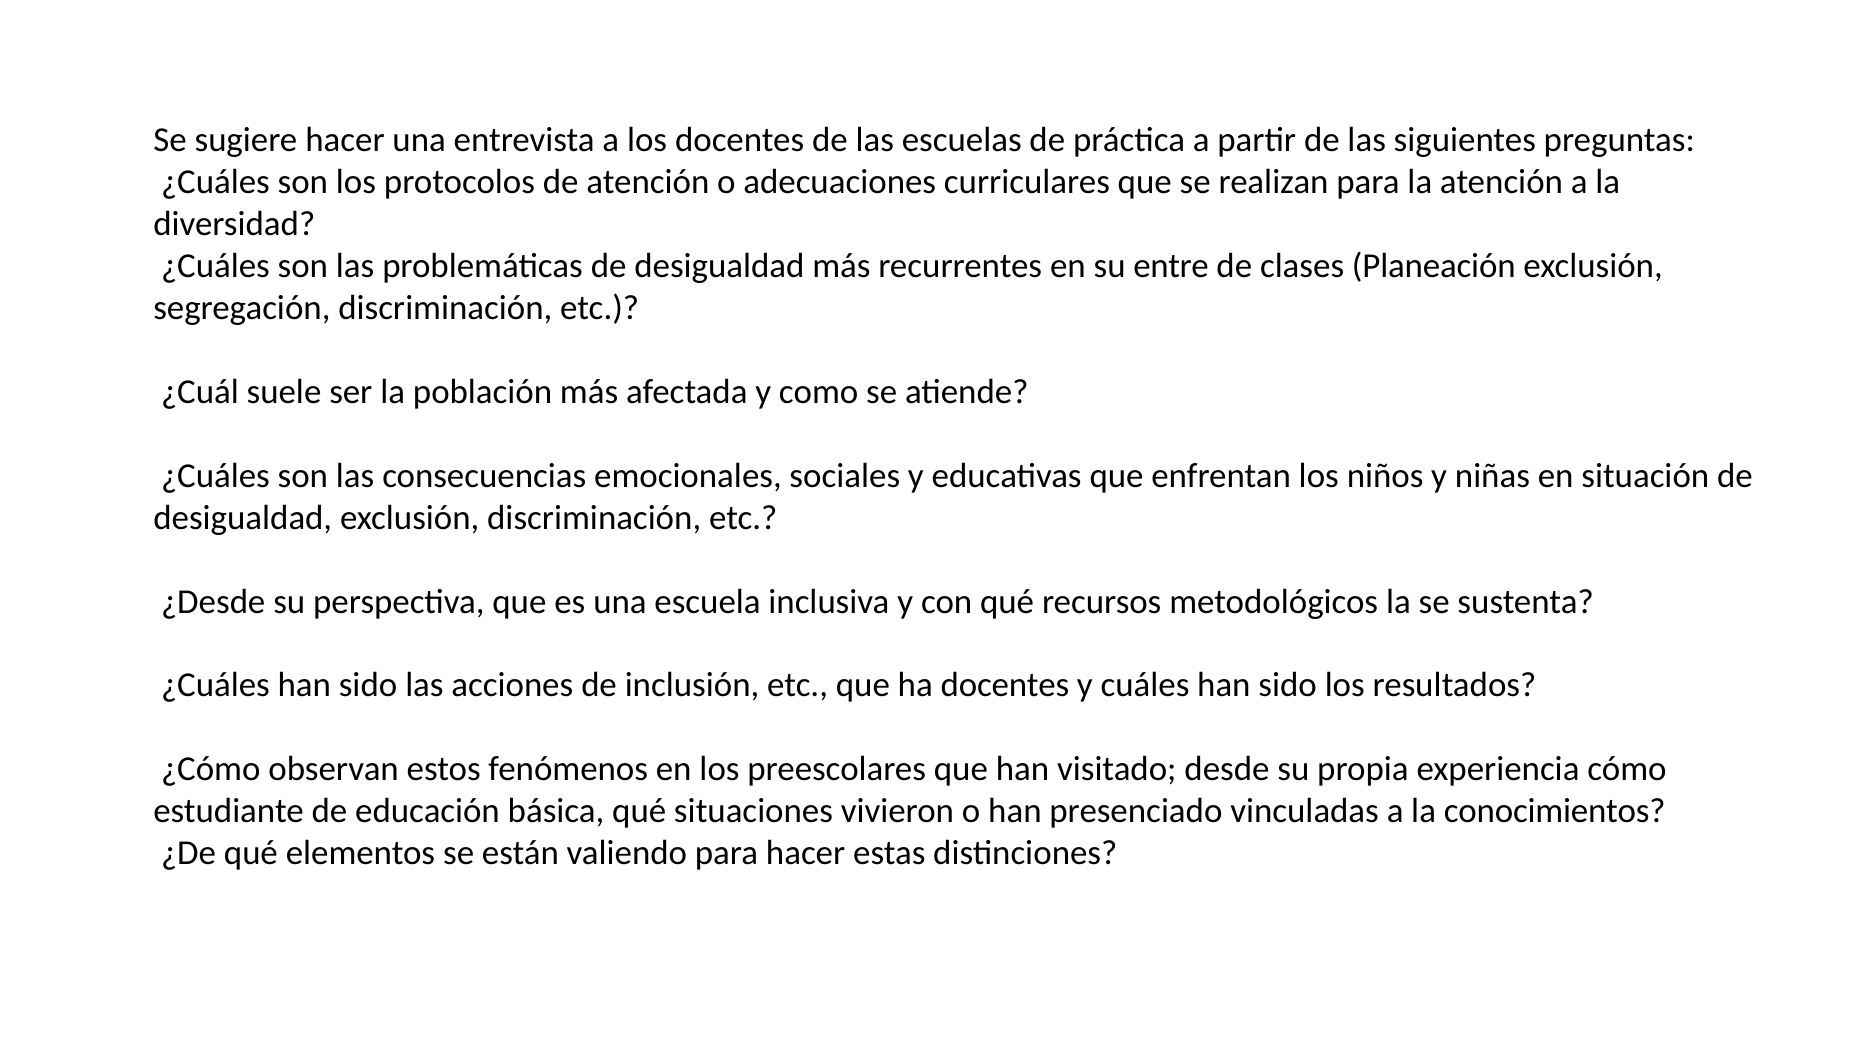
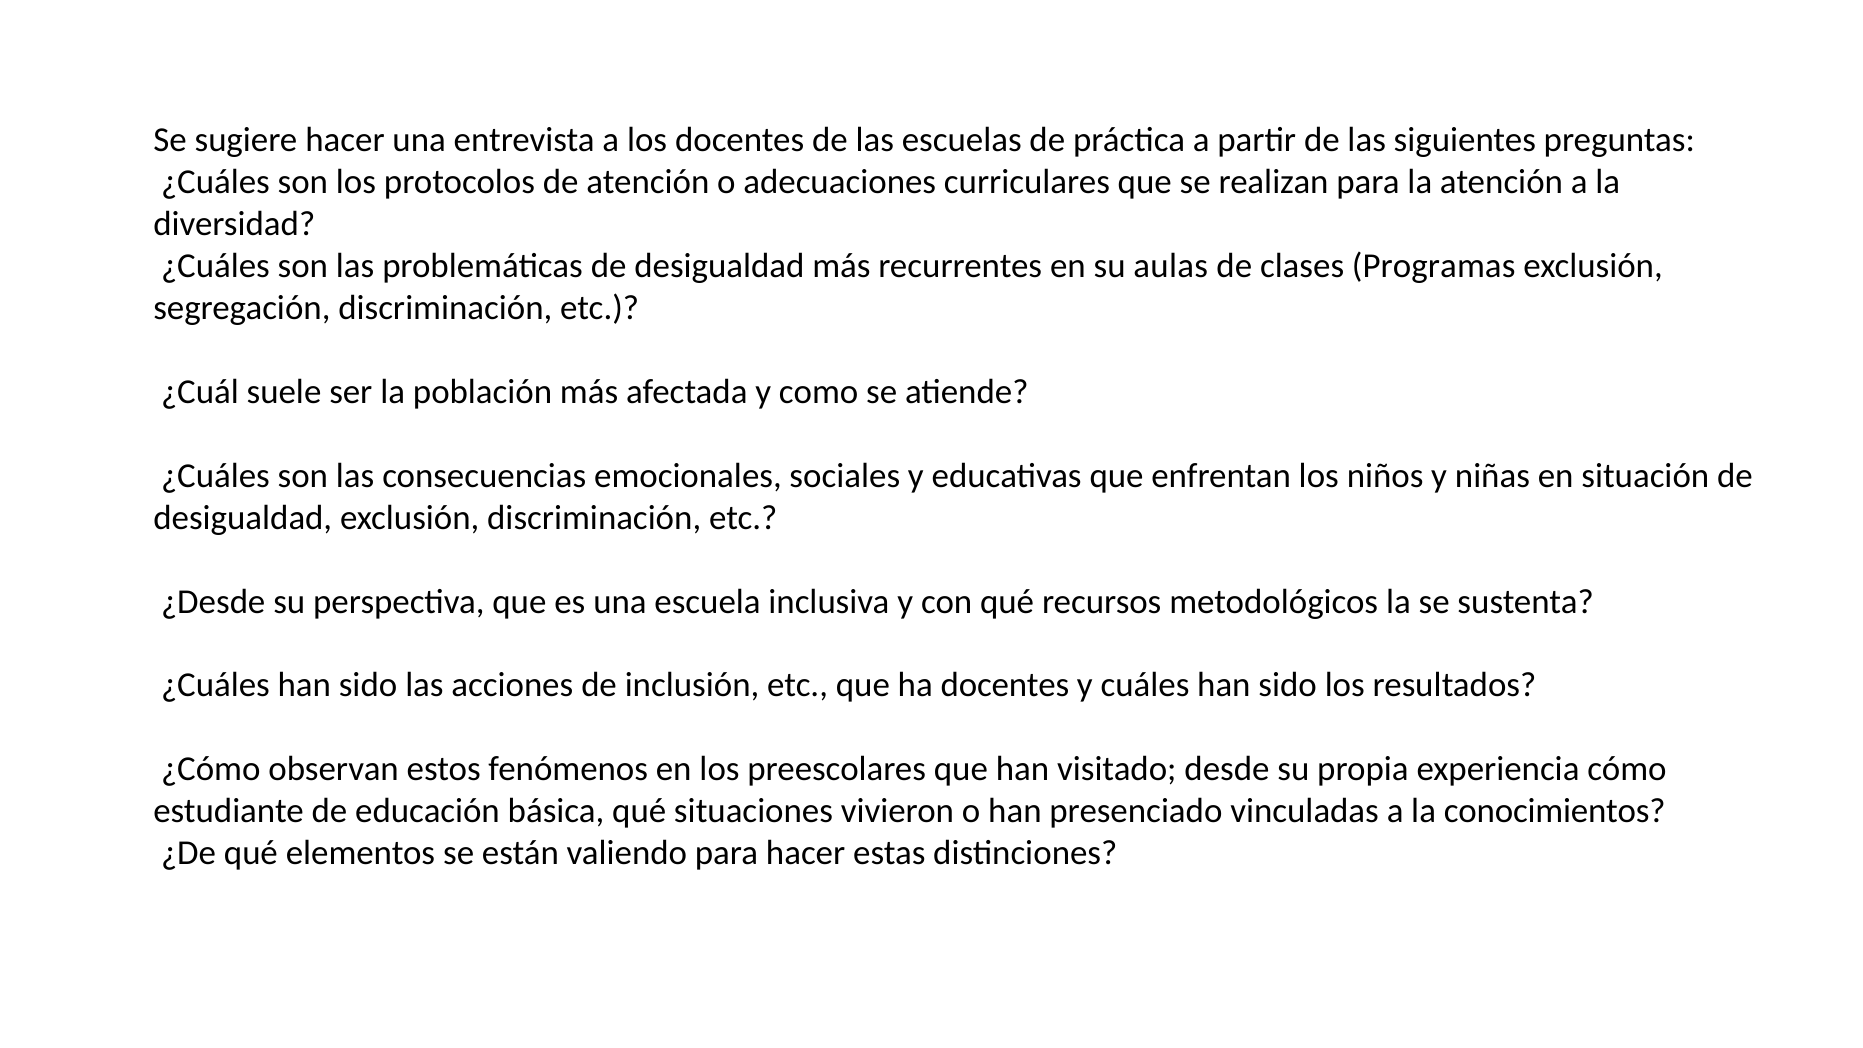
entre: entre -> aulas
Planeación: Planeación -> Programas
